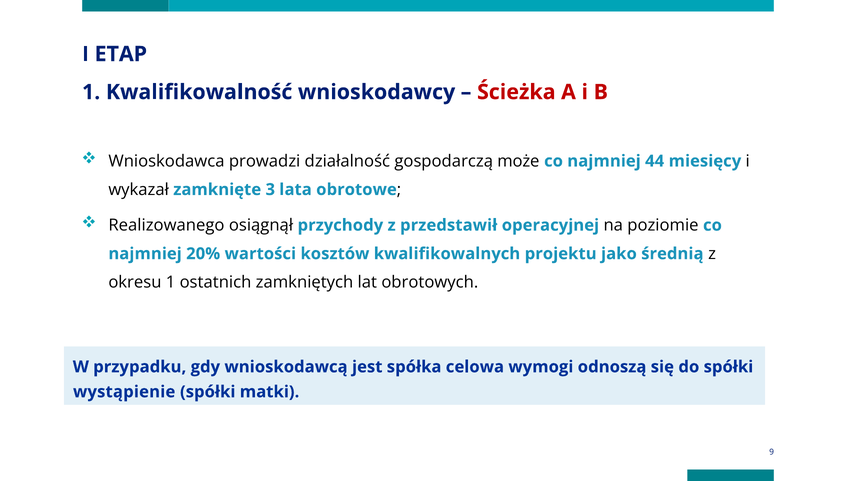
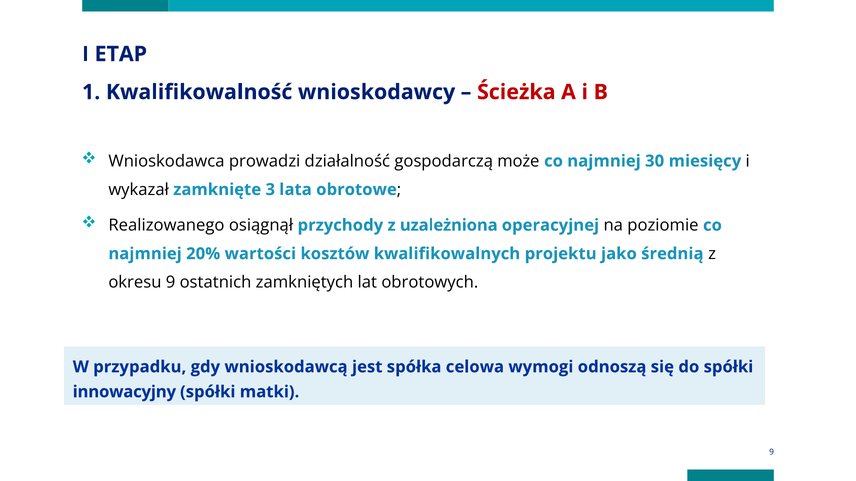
44: 44 -> 30
przedstawił: przedstawił -> uzależniona
okresu 1: 1 -> 9
wystąpienie: wystąpienie -> innowacyjny
